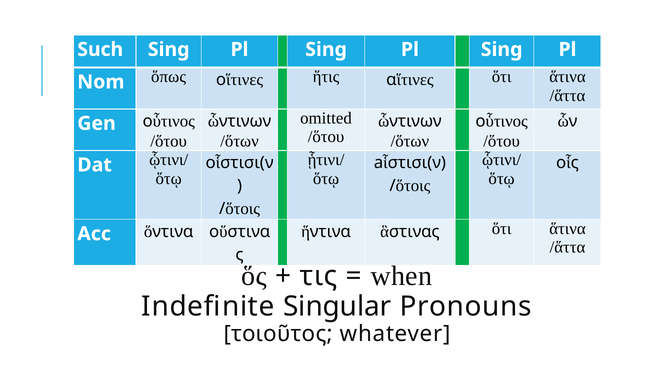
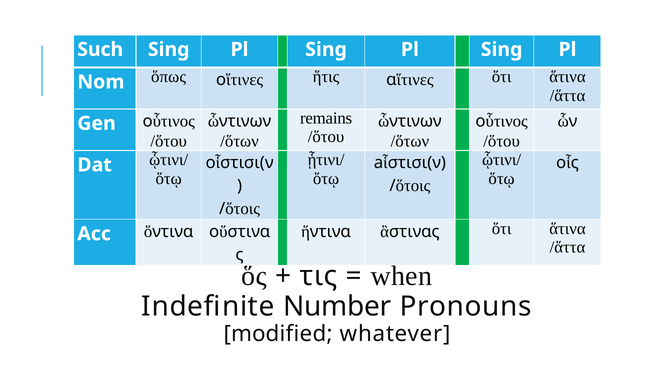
omitted: omitted -> remains
Singular: Singular -> Number
τοιοῦτος: τοιοῦτος -> modified
